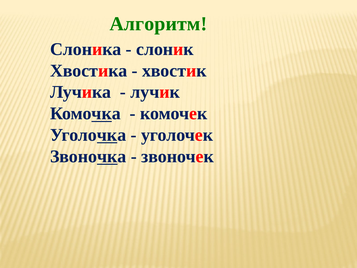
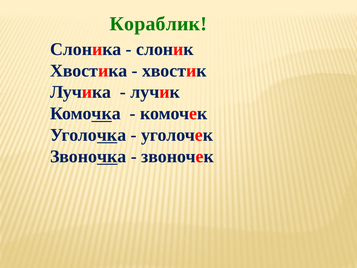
Алгоритм: Алгоритм -> Кораблик
